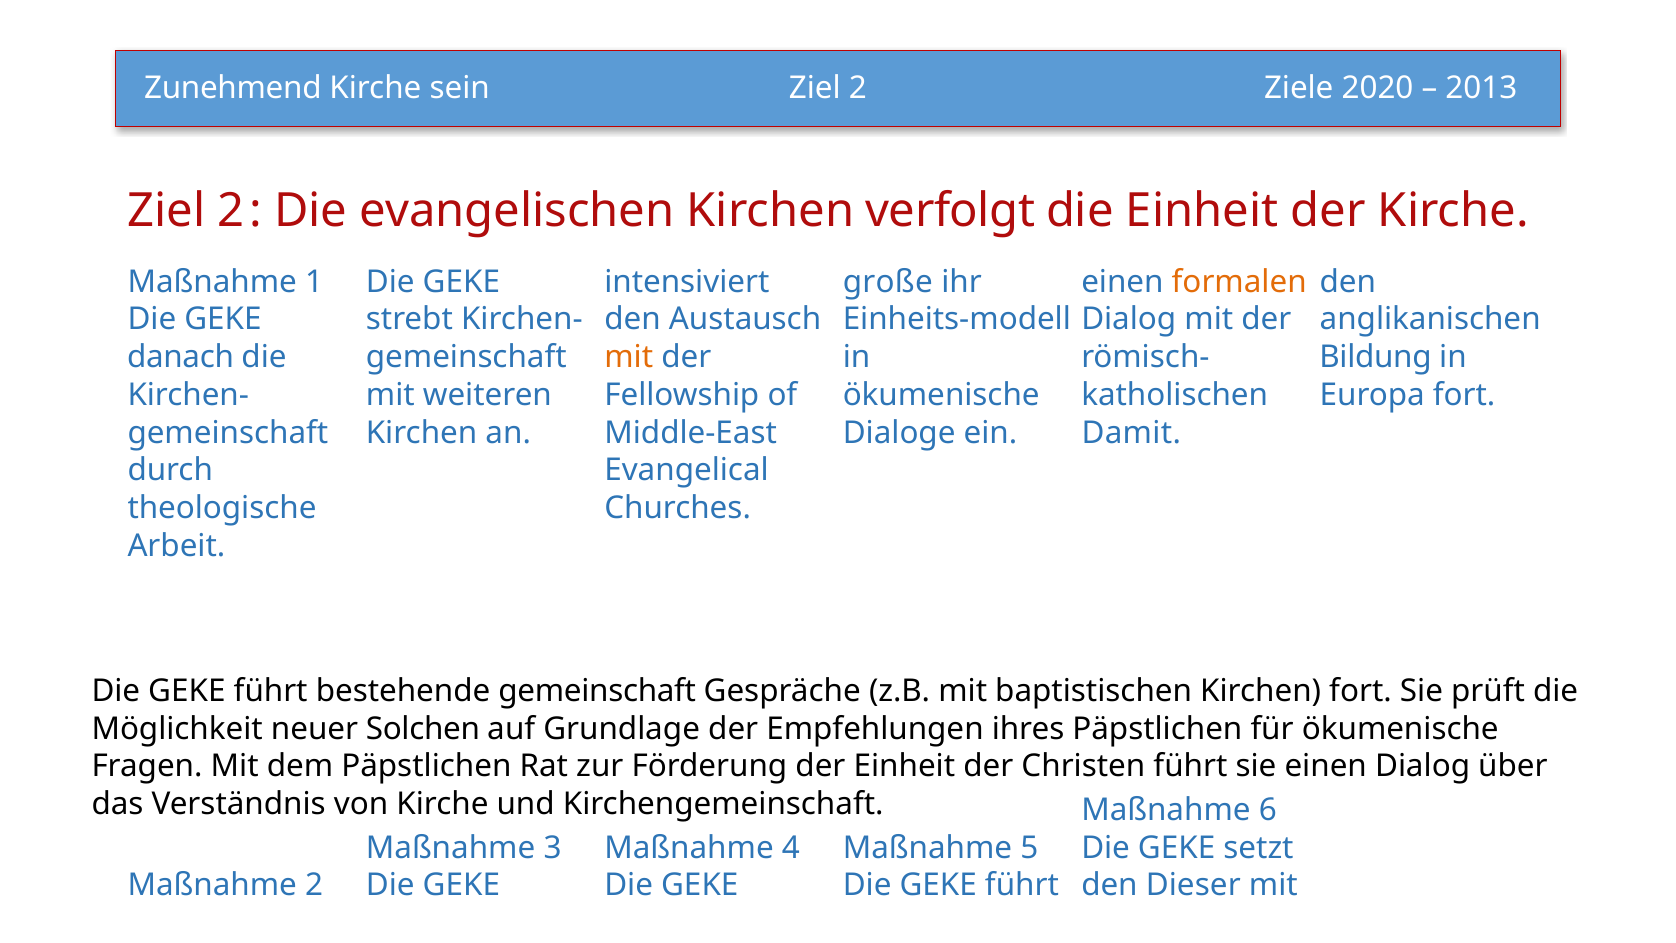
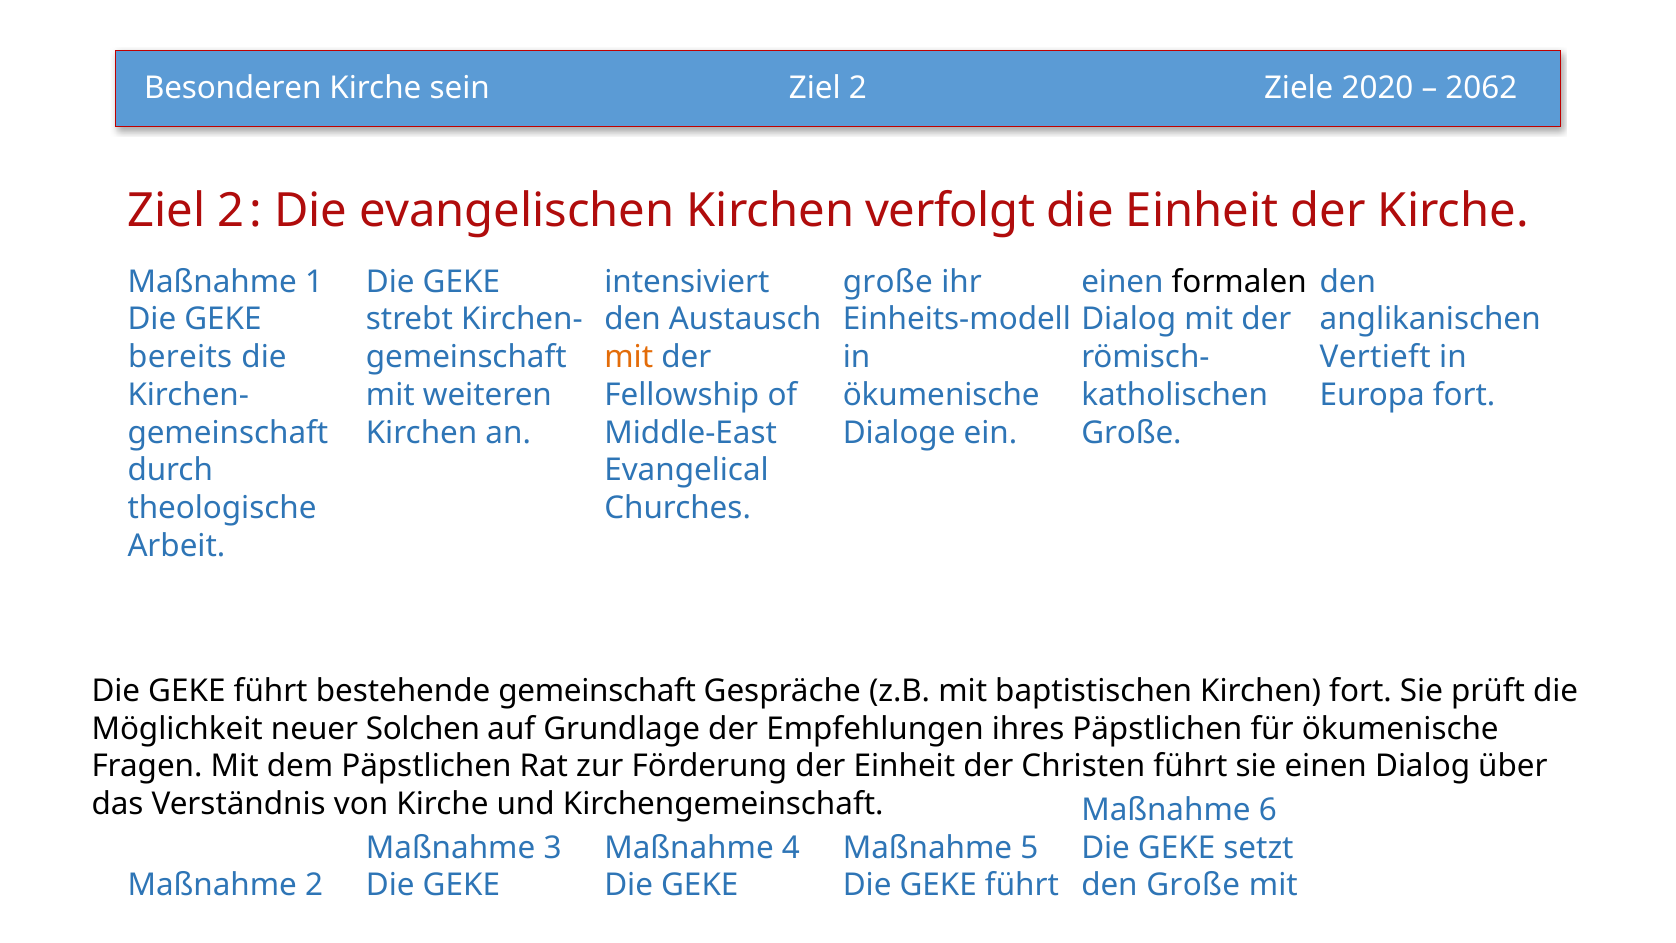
Zunehmend: Zunehmend -> Besonderen
2013: 2013 -> 2062
formalen colour: orange -> black
danach: danach -> bereits
Bildung: Bildung -> Vertieft
Damit at (1131, 433): Damit -> Große
den Dieser: Dieser -> Große
